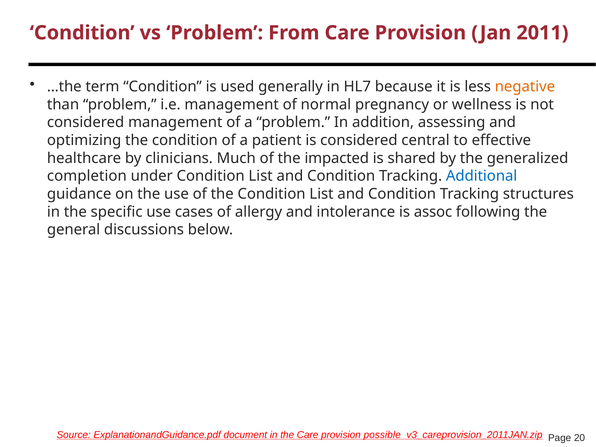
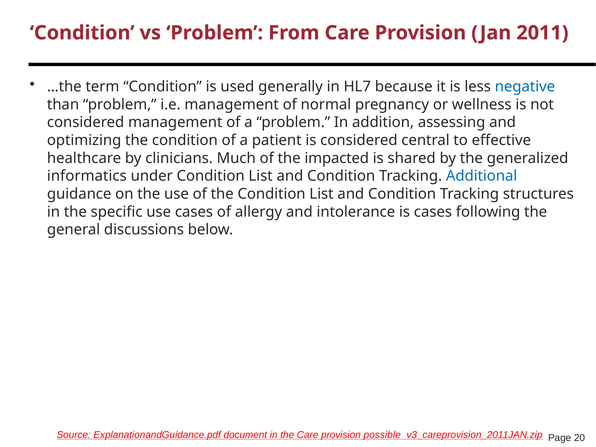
negative colour: orange -> blue
completion: completion -> informatics
is assoc: assoc -> cases
